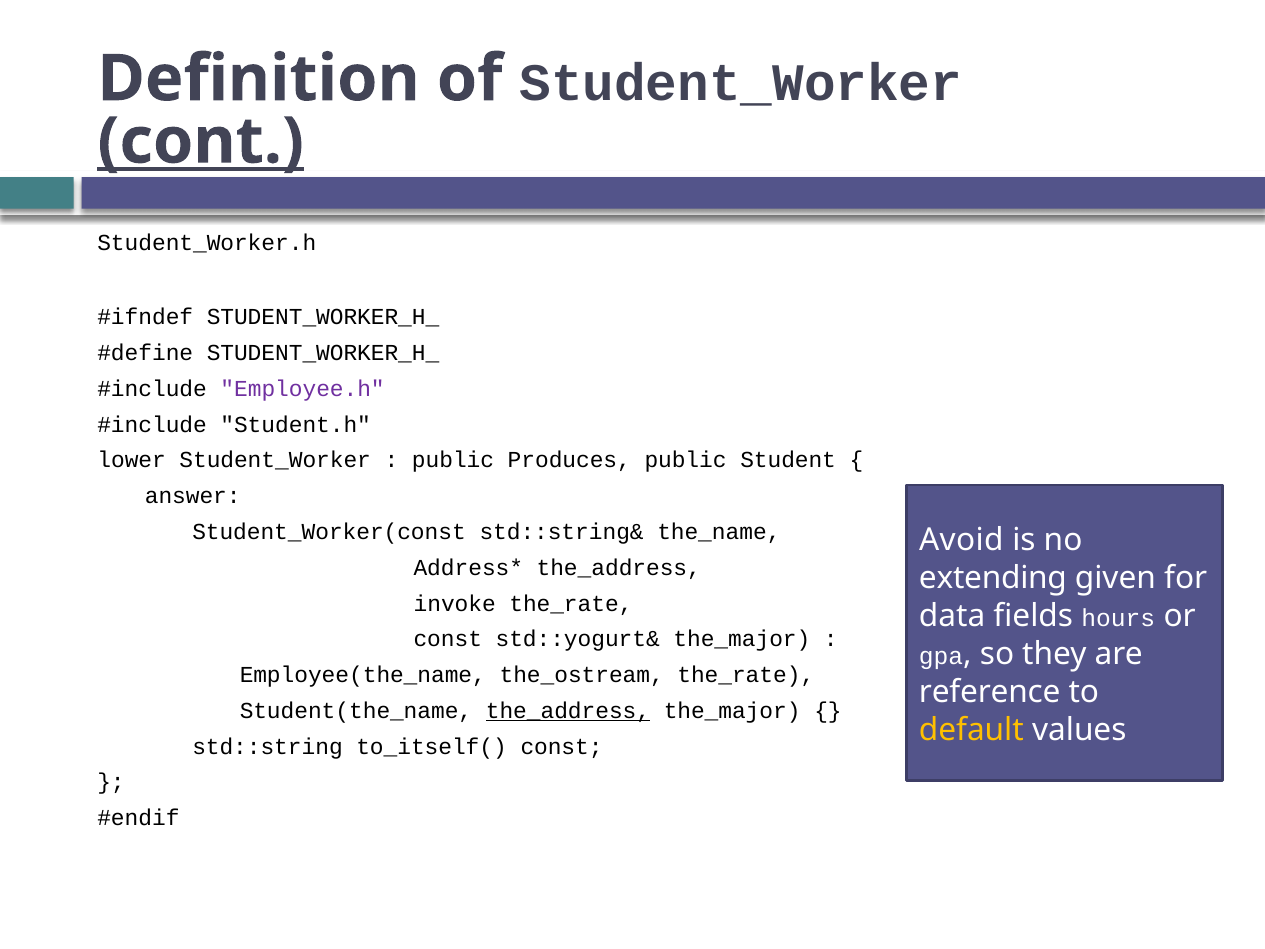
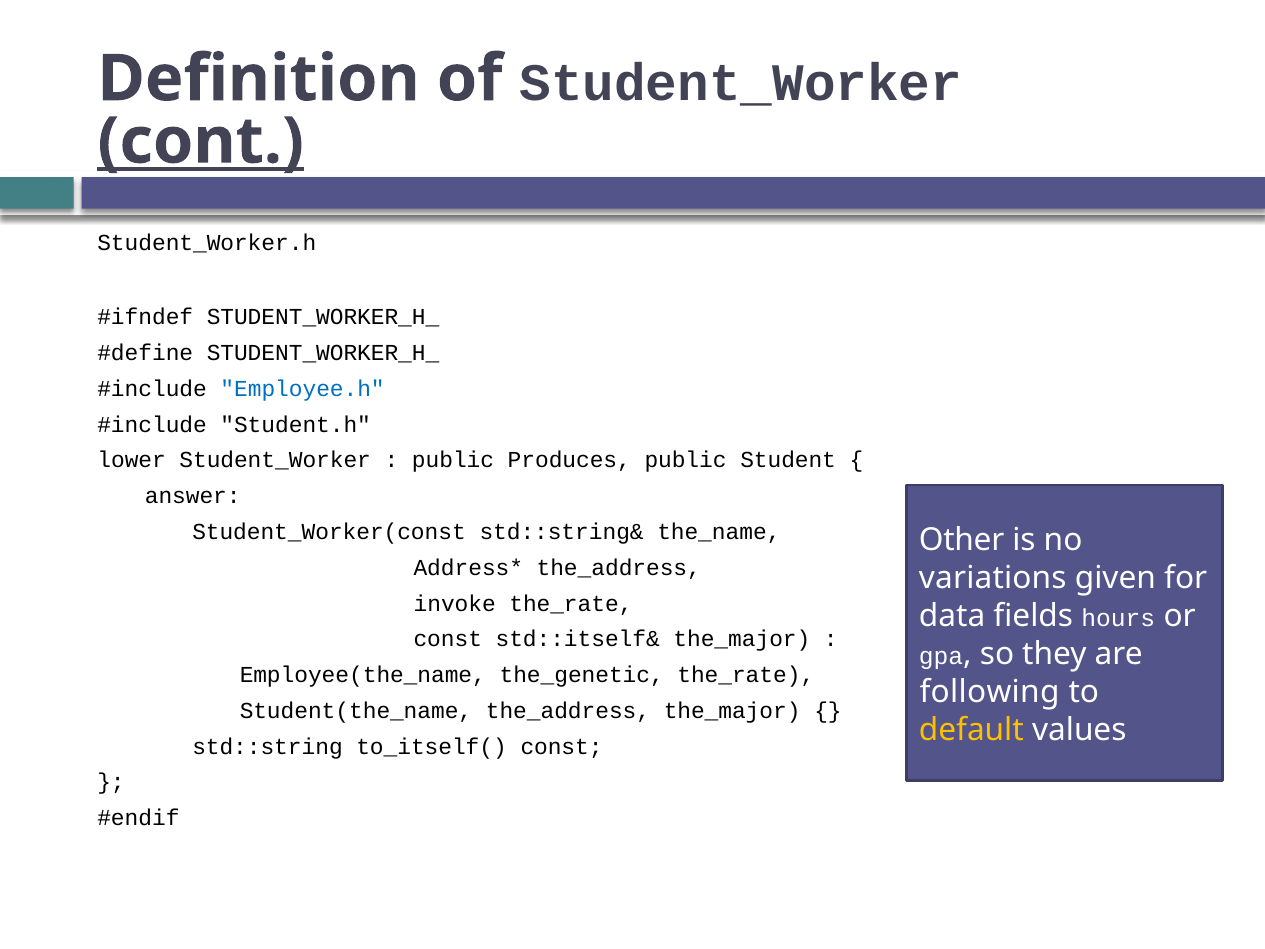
Employee.h colour: purple -> blue
Avoid: Avoid -> Other
extending: extending -> variations
std::yogurt&: std::yogurt& -> std::itself&
the_ostream: the_ostream -> the_genetic
reference: reference -> following
the_address at (568, 711) underline: present -> none
